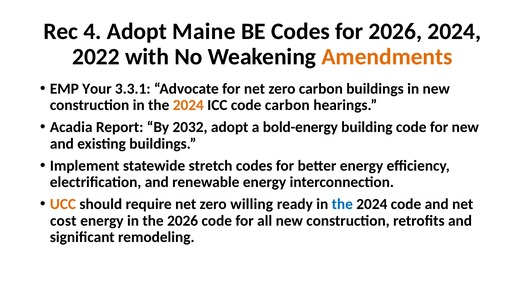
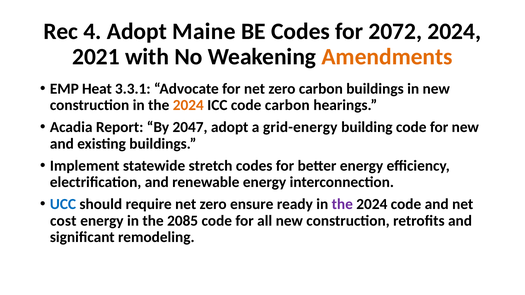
for 2026: 2026 -> 2072
2022: 2022 -> 2021
Your: Your -> Heat
2032: 2032 -> 2047
bold-energy: bold-energy -> grid-energy
UCC colour: orange -> blue
willing: willing -> ensure
the at (342, 204) colour: blue -> purple
the 2026: 2026 -> 2085
